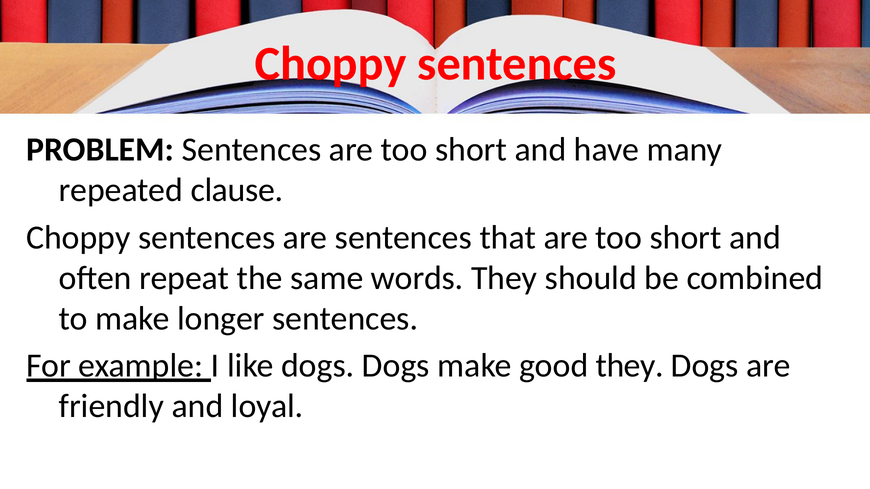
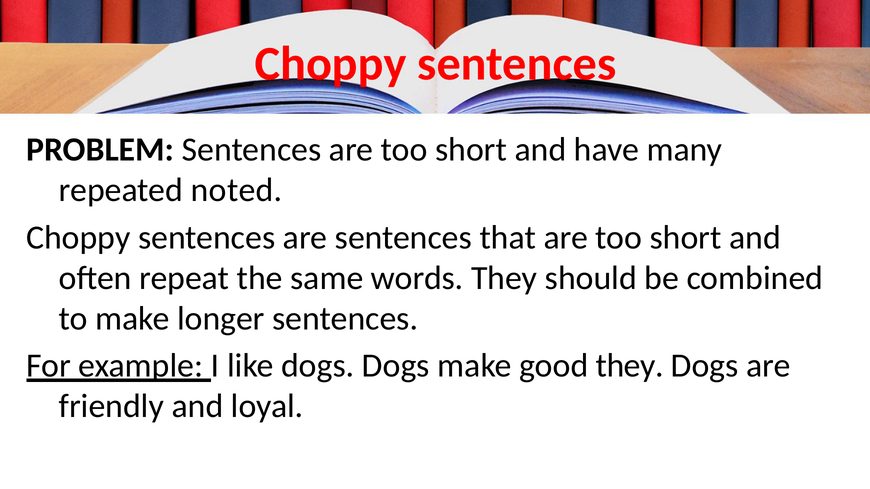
clause: clause -> noted
